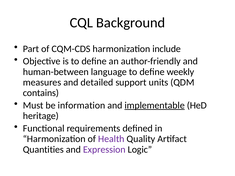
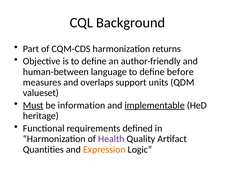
include: include -> returns
weekly: weekly -> before
detailed: detailed -> overlaps
contains: contains -> valueset
Must underline: none -> present
Expression colour: purple -> orange
